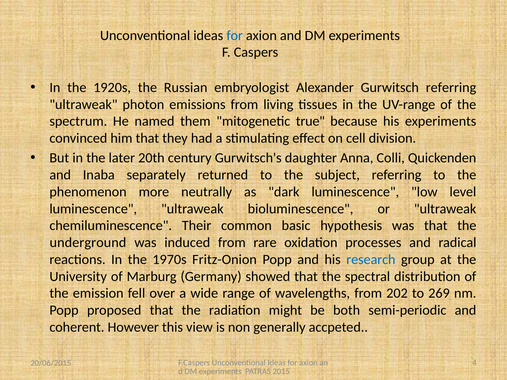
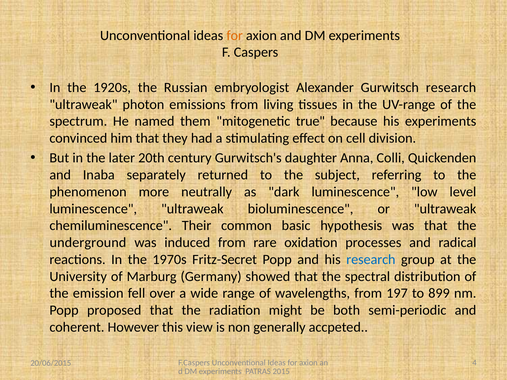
for at (235, 35) colour: blue -> orange
Gurwitsch referring: referring -> research
Fritz-Onion: Fritz-Onion -> Fritz-Secret
202: 202 -> 197
269: 269 -> 899
